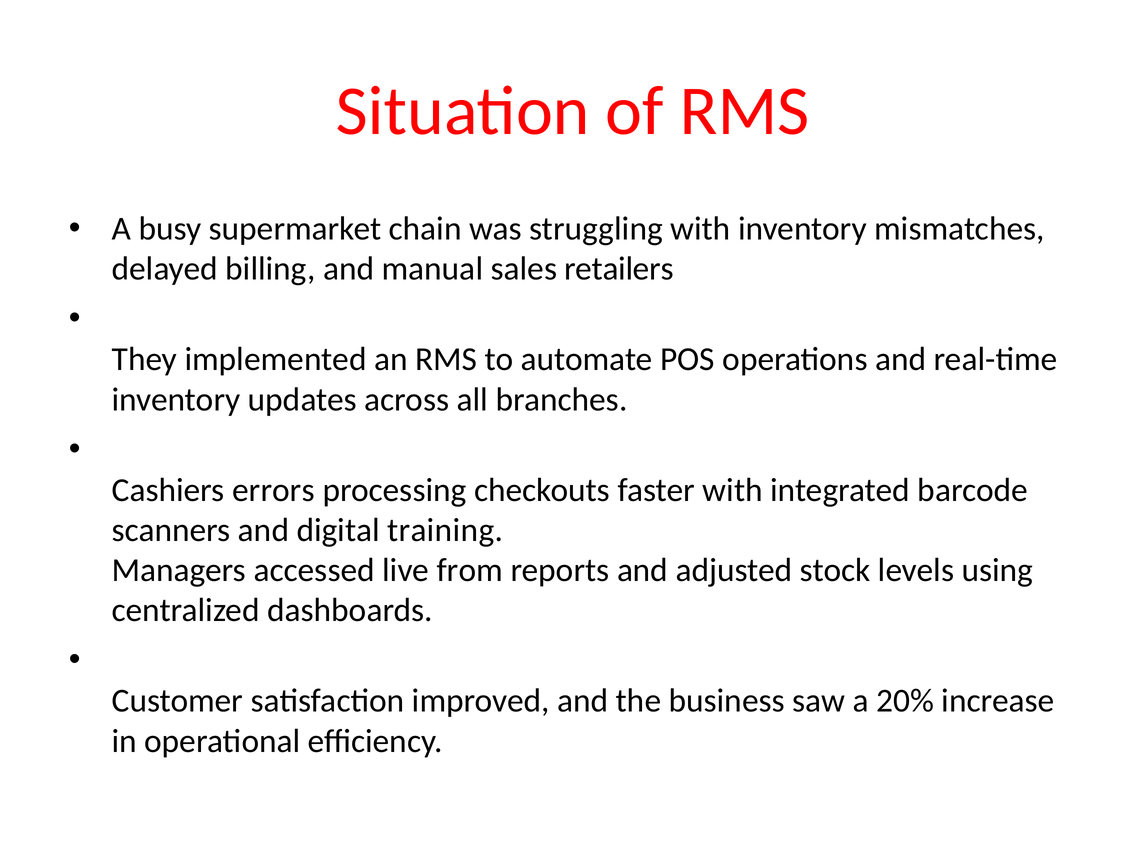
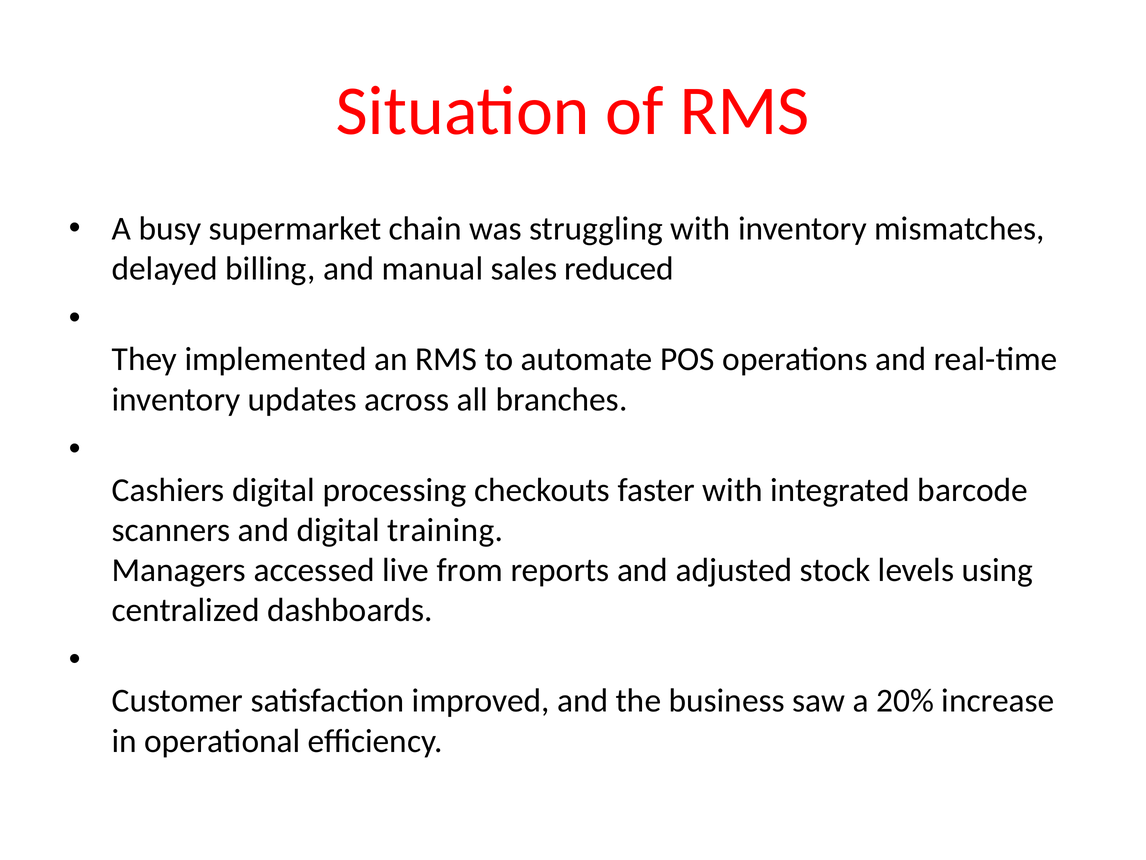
retailers: retailers -> reduced
Cashiers errors: errors -> digital
